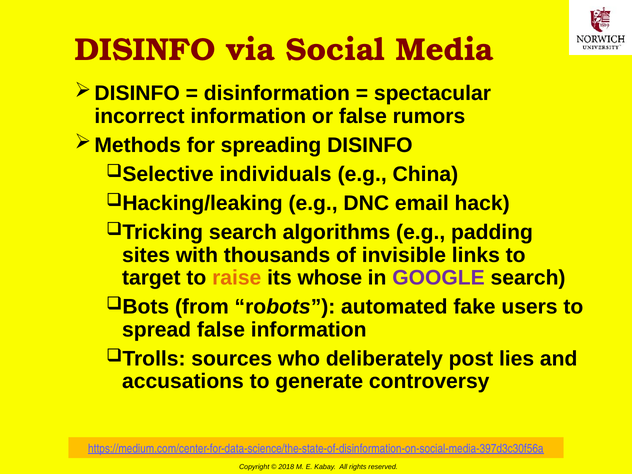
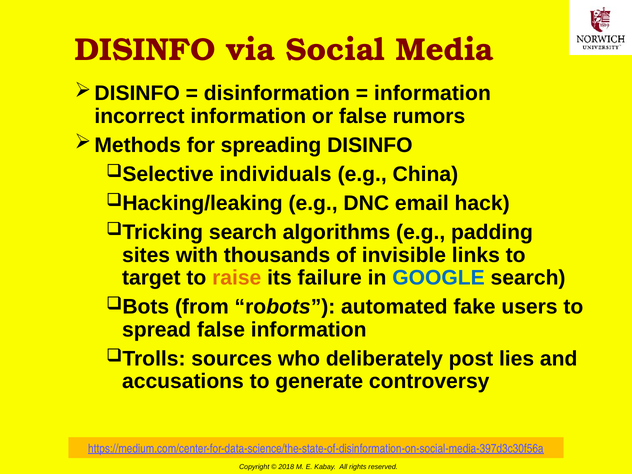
spectacular at (432, 93): spectacular -> information
whose: whose -> failure
GOOGLE colour: purple -> blue
